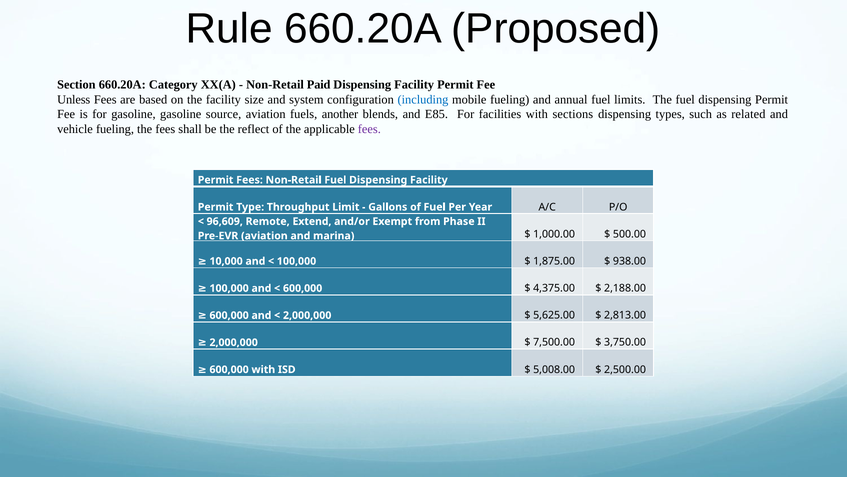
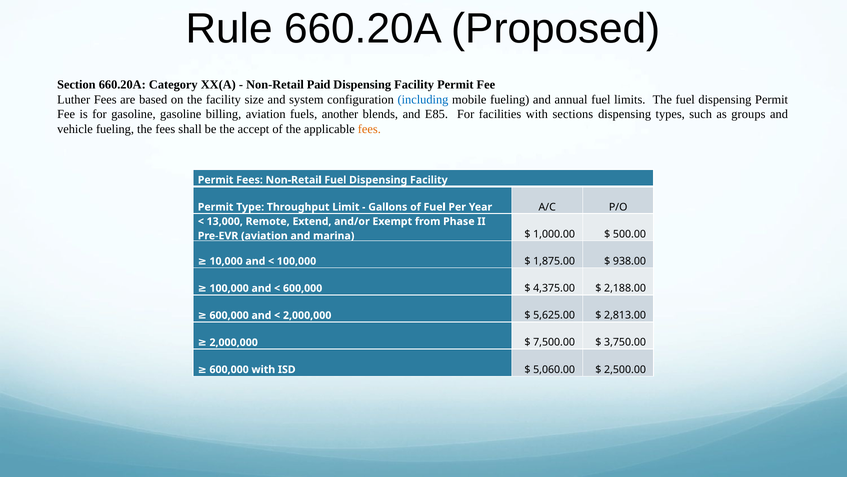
Unless: Unless -> Luther
source: source -> billing
related: related -> groups
reflect: reflect -> accept
fees at (369, 129) colour: purple -> orange
96,609: 96,609 -> 13,000
5,008.00: 5,008.00 -> 5,060.00
